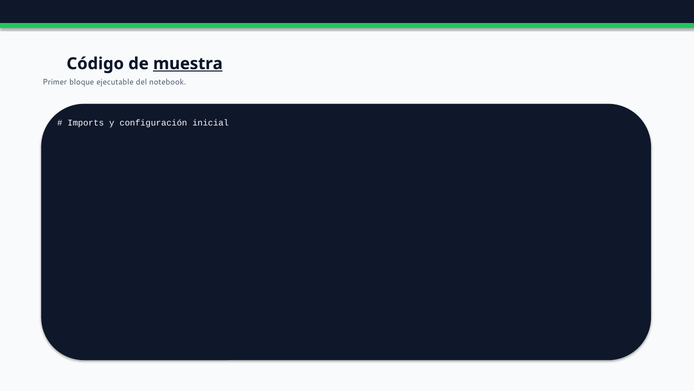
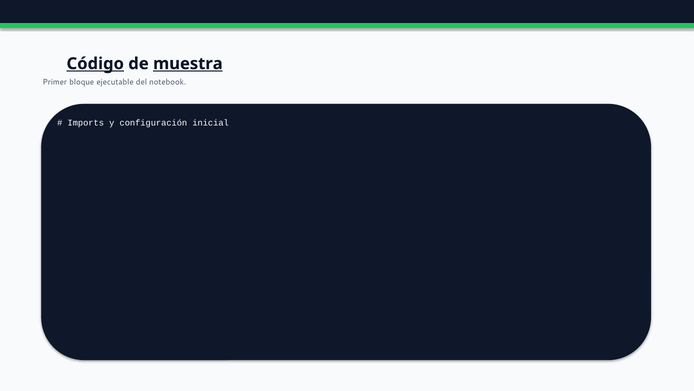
Código underline: none -> present
